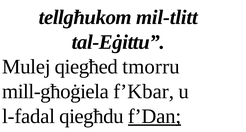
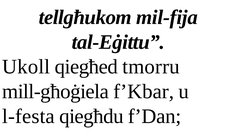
mil-tlitt: mil-tlitt -> mil-fija
Mulej: Mulej -> Ukoll
l-fadal: l-fadal -> l-festa
f’Dan underline: present -> none
